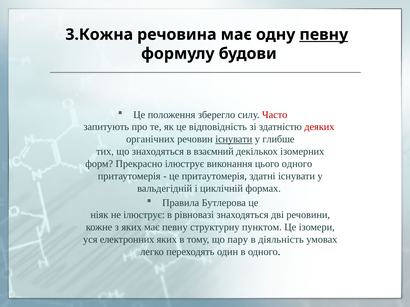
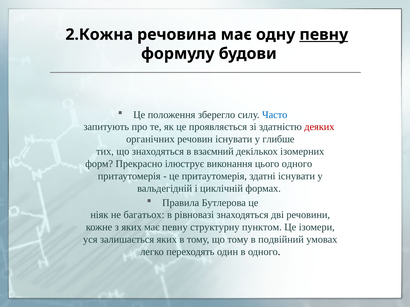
3.Кожна: 3.Кожна -> 2.Кожна
Часто colour: red -> blue
відповідність: відповідність -> проявляється
існувати at (234, 139) underline: present -> none
не ілюструє: ілюструє -> багатьох
електронних: електронних -> залишається
що пару: пару -> тому
діяльність: діяльність -> подвійний
